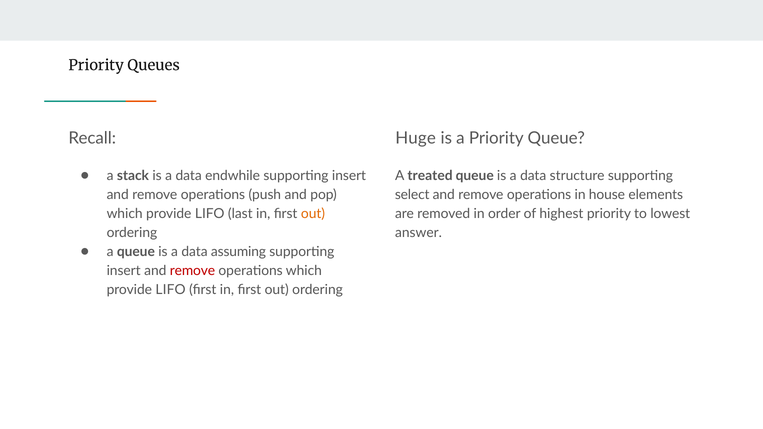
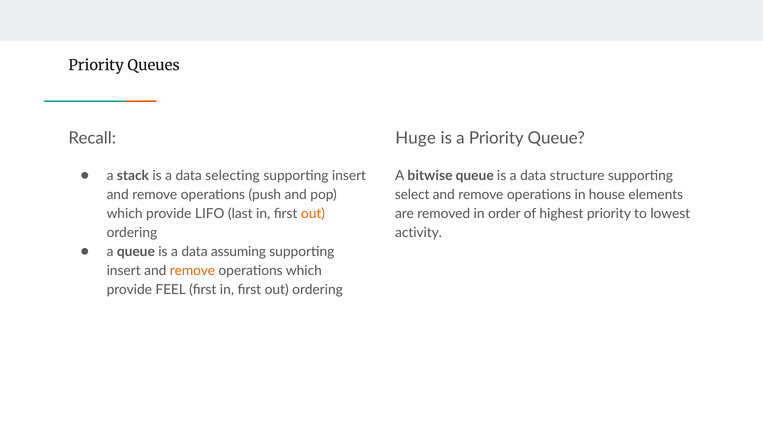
endwhile: endwhile -> selecting
treated: treated -> bitwise
answer: answer -> activity
remove at (192, 271) colour: red -> orange
LIFO at (171, 290): LIFO -> FEEL
